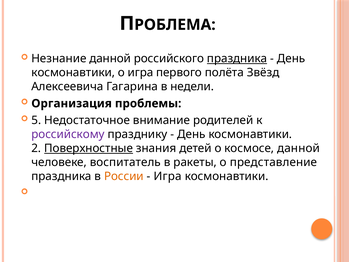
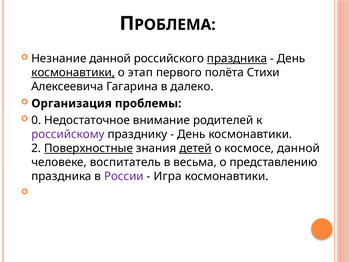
космонавтики at (73, 73) underline: none -> present
о игра: игра -> этап
Звёзд: Звёзд -> Стихи
недели: недели -> далеко
5: 5 -> 0
детей underline: none -> present
ракеты: ракеты -> весьма
представление: представление -> представлению
России colour: orange -> purple
